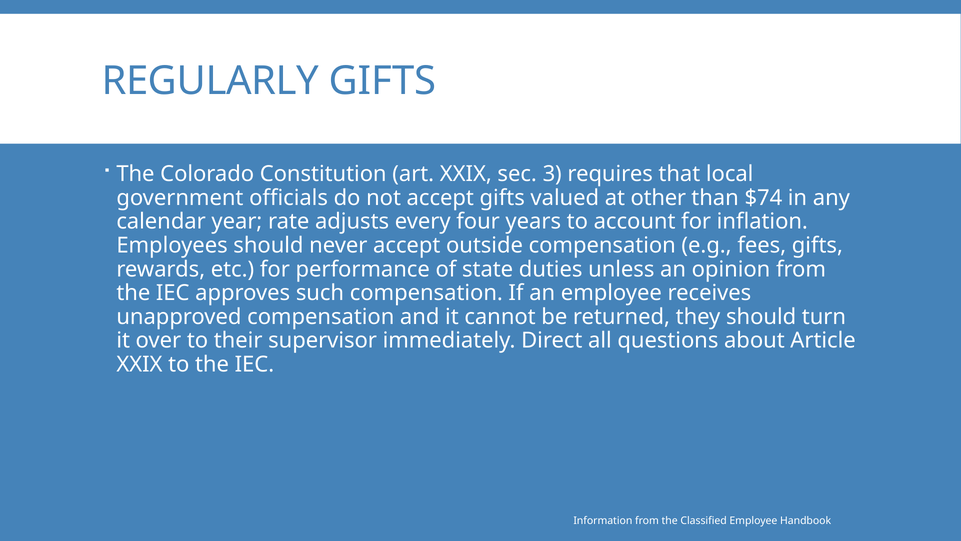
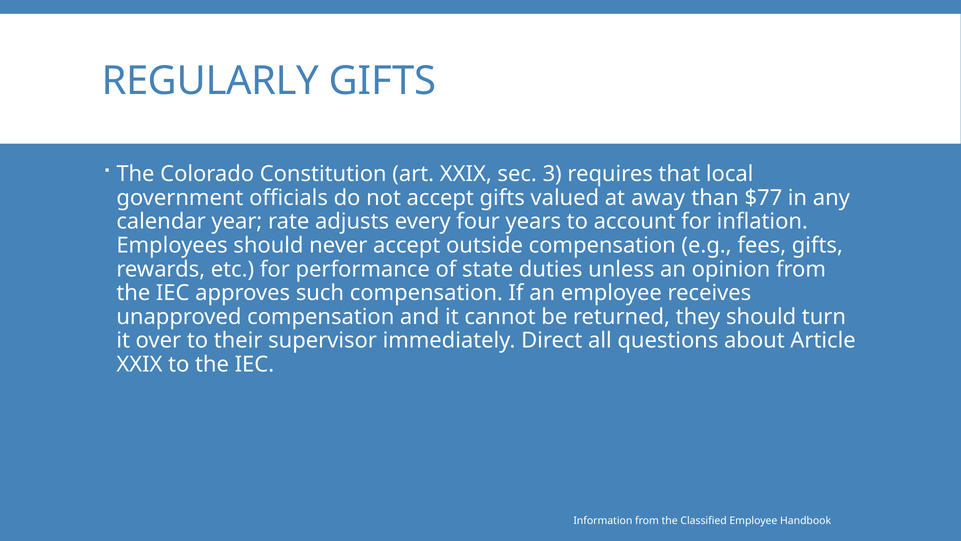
other: other -> away
$74: $74 -> $77
